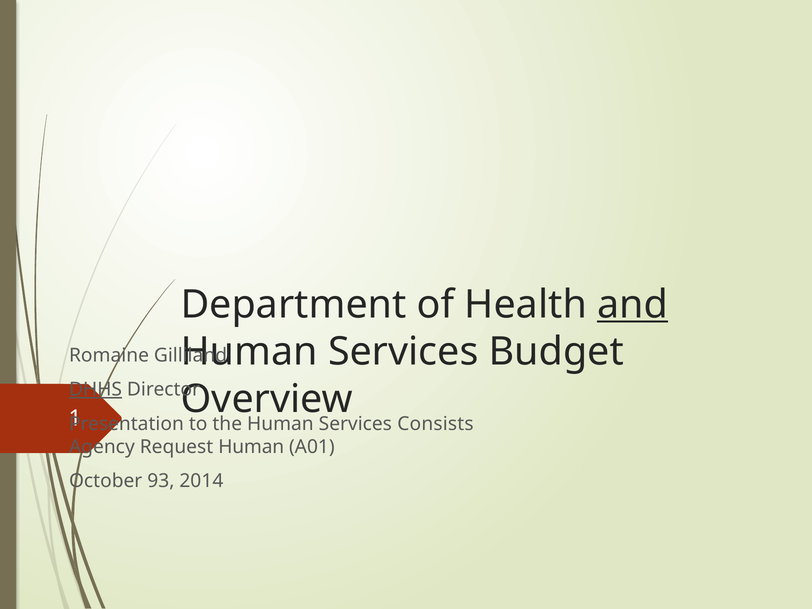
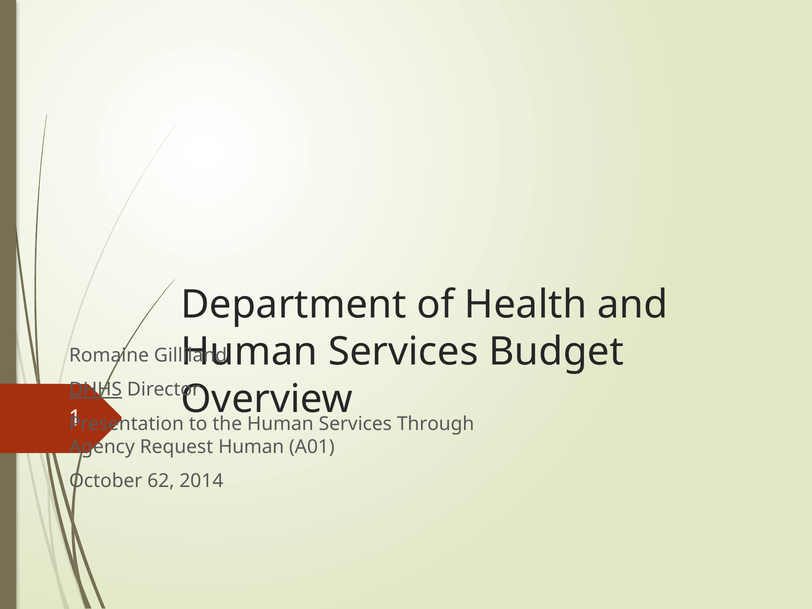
and underline: present -> none
Consists: Consists -> Through
93: 93 -> 62
